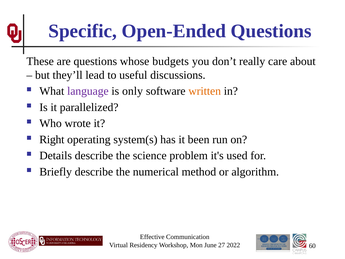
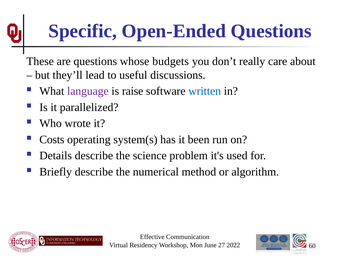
only: only -> raise
written colour: orange -> blue
Right: Right -> Costs
